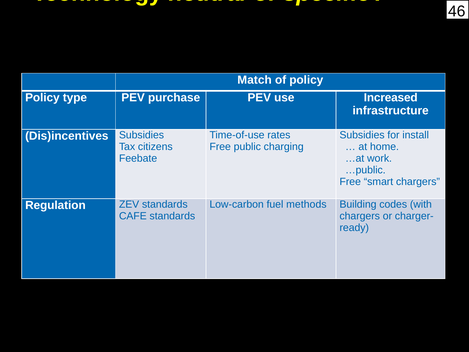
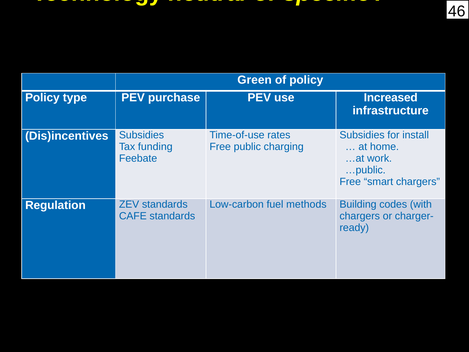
Match: Match -> Green
citizens: citizens -> funding
